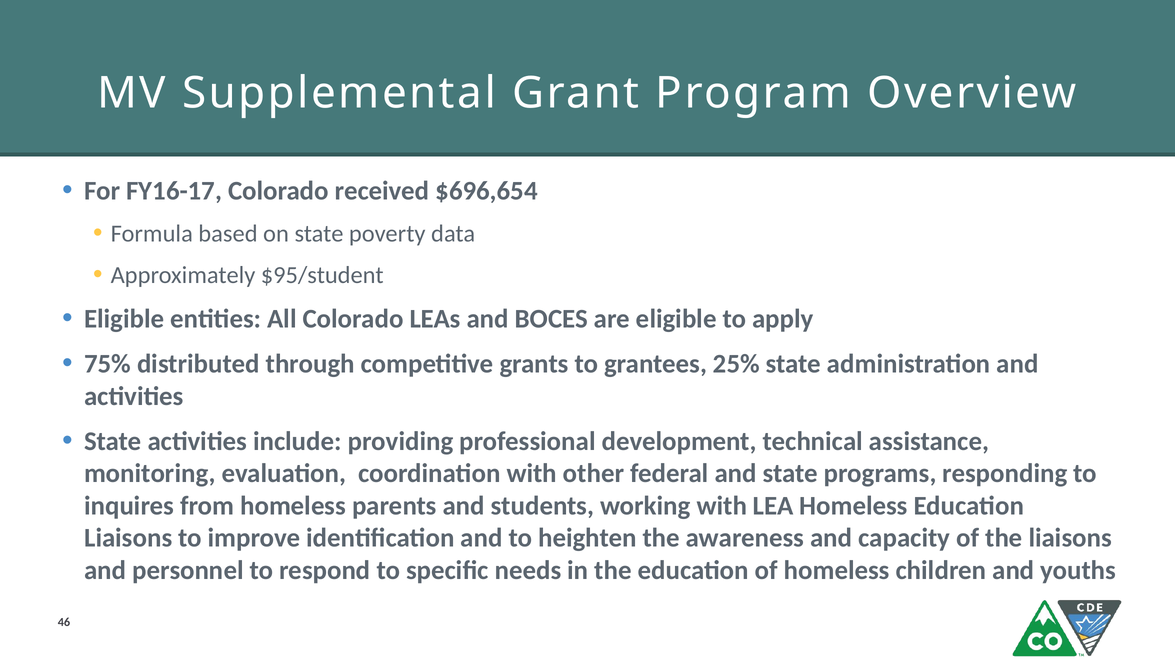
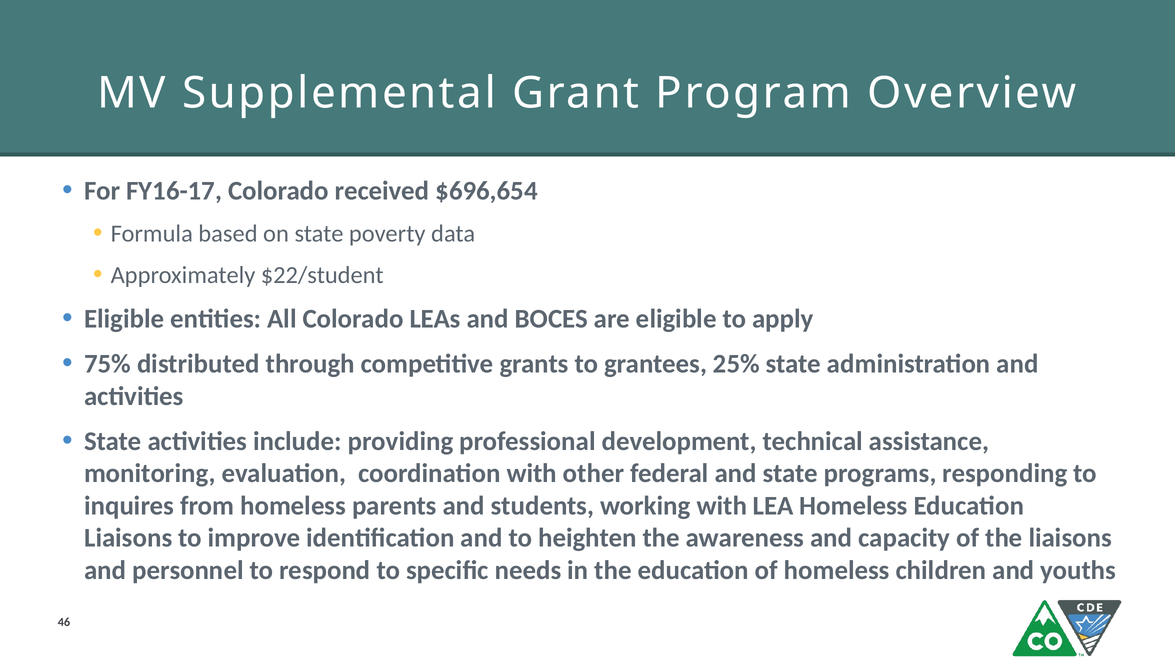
$95/student: $95/student -> $22/student
